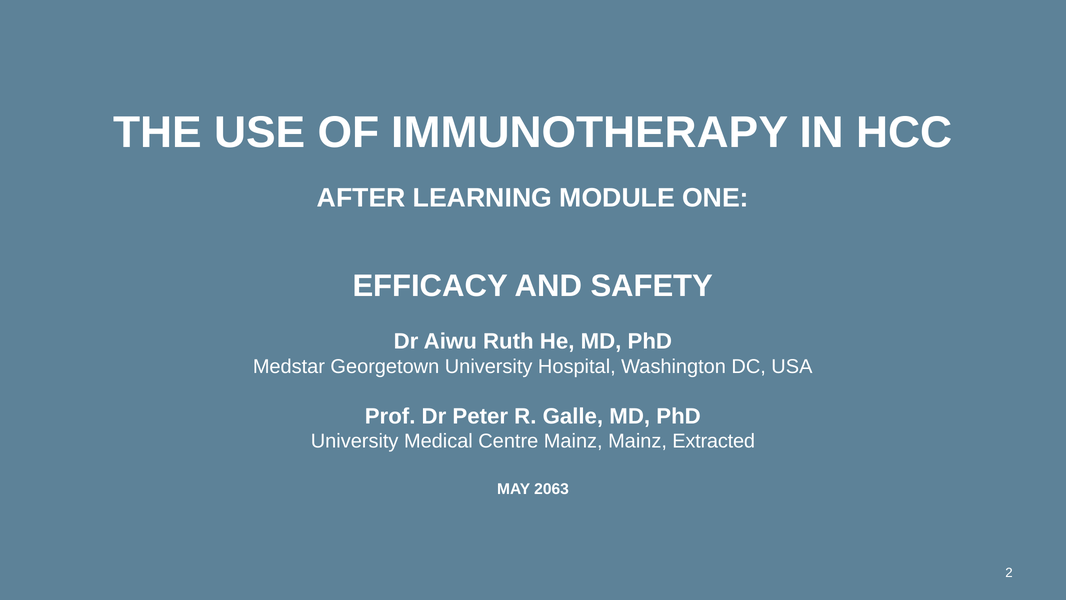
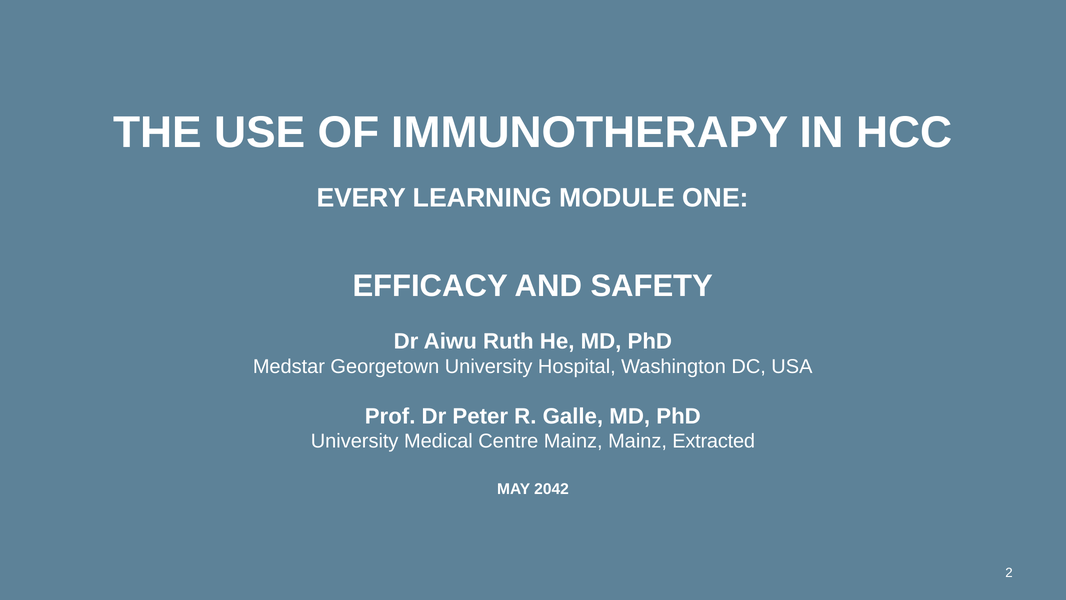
AFTER: AFTER -> EVERY
2063: 2063 -> 2042
